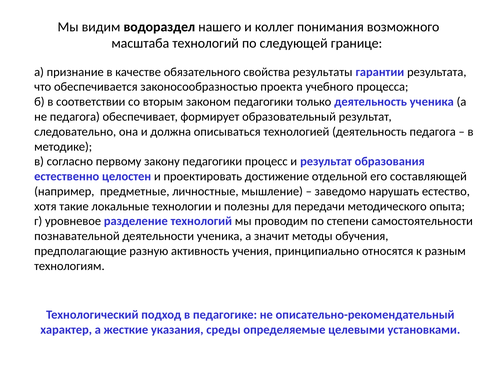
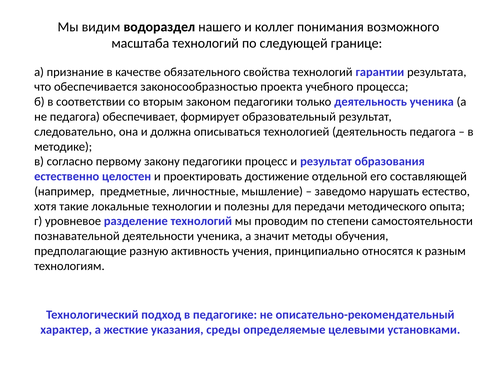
свойства результаты: результаты -> технологий
